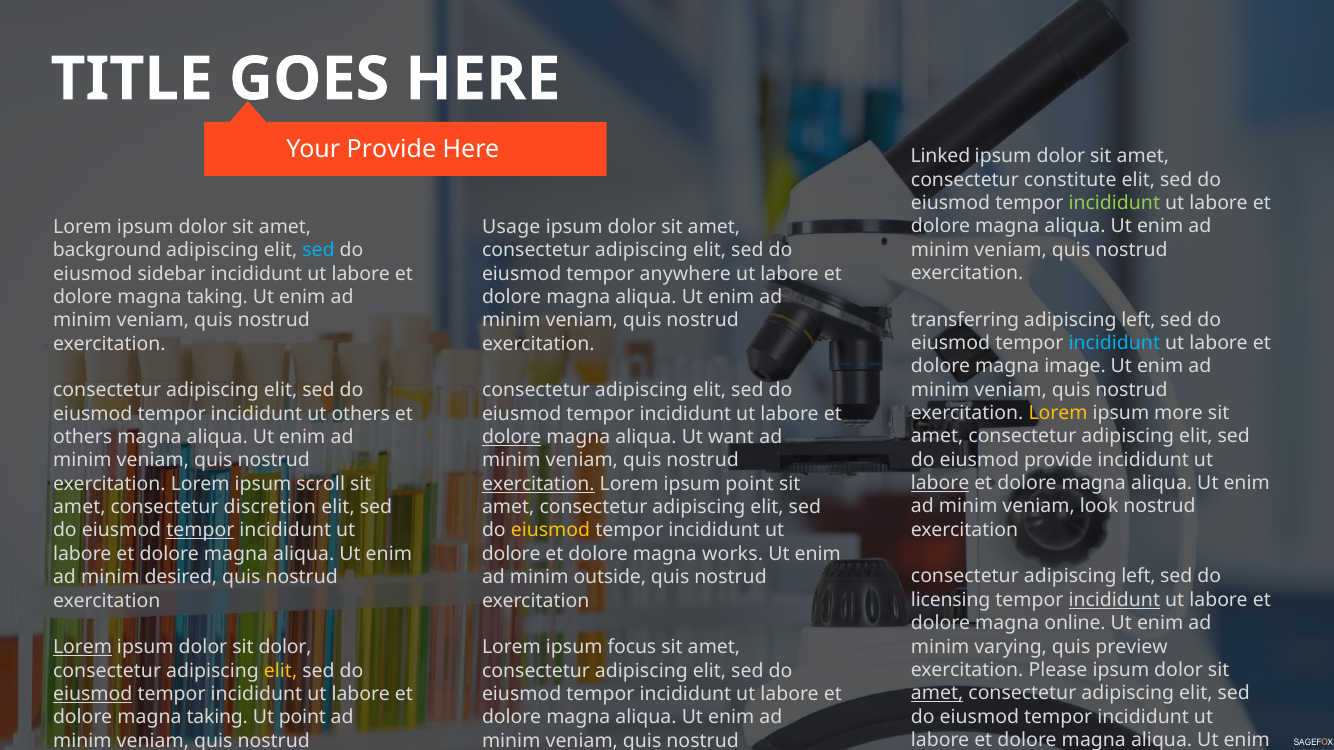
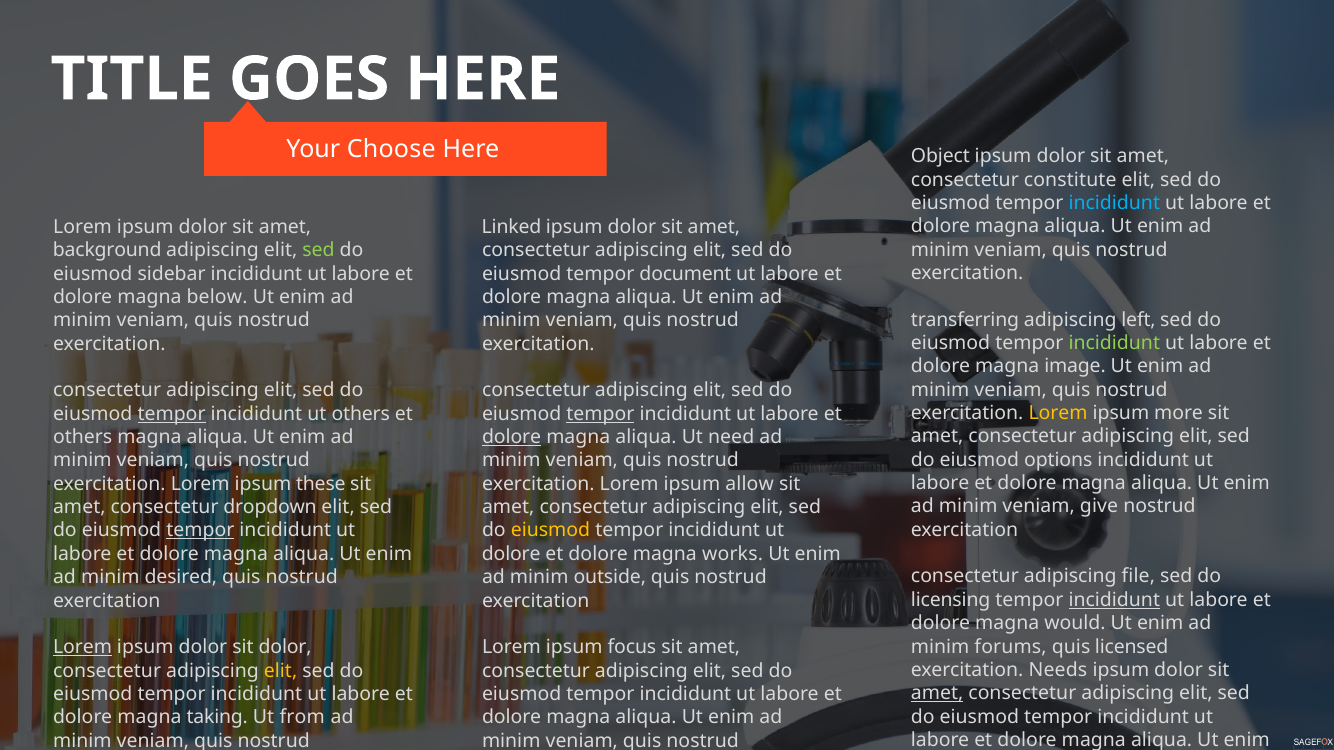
Your Provide: Provide -> Choose
Linked: Linked -> Object
incididunt at (1114, 203) colour: light green -> light blue
Usage: Usage -> Linked
sed at (318, 251) colour: light blue -> light green
anywhere: anywhere -> document
taking at (217, 297): taking -> below
incididunt at (1114, 343) colour: light blue -> light green
tempor at (172, 414) underline: none -> present
tempor at (600, 414) underline: none -> present
want: want -> need
eiusmod provide: provide -> options
labore at (940, 483) underline: present -> none
scroll: scroll -> these
exercitation at (538, 484) underline: present -> none
ipsum point: point -> allow
look: look -> give
discretion: discretion -> dropdown
consectetur adipiscing left: left -> file
online: online -> would
varying: varying -> forums
preview: preview -> licensed
Please: Please -> Needs
eiusmod at (93, 694) underline: present -> none
Ut point: point -> from
